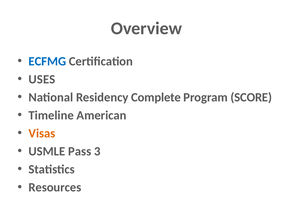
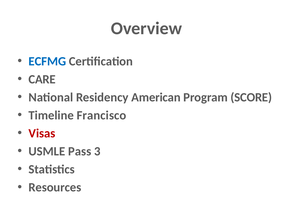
USES: USES -> CARE
Complete: Complete -> American
American: American -> Francisco
Visas colour: orange -> red
